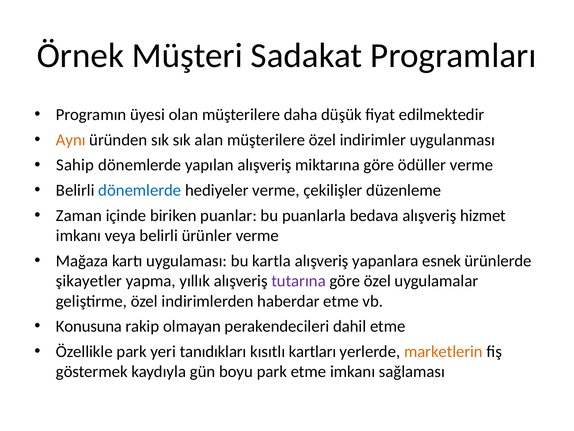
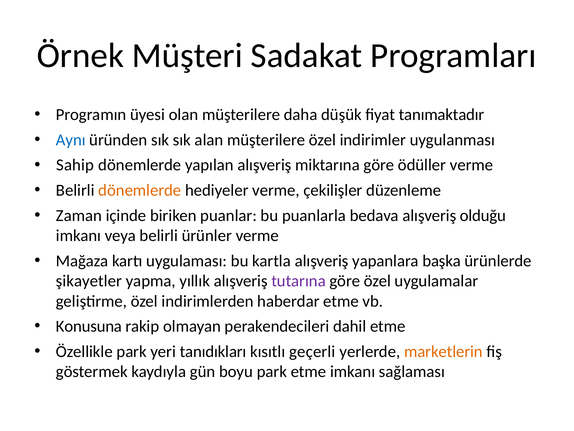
edilmektedir: edilmektedir -> tanımaktadır
Aynı colour: orange -> blue
dönemlerde at (140, 190) colour: blue -> orange
hizmet: hizmet -> olduğu
esnek: esnek -> başka
kartları: kartları -> geçerli
